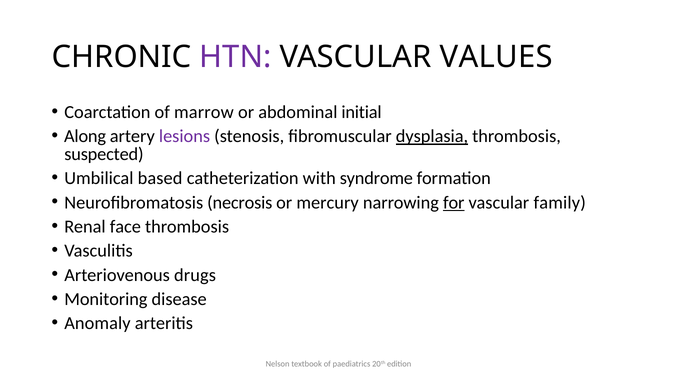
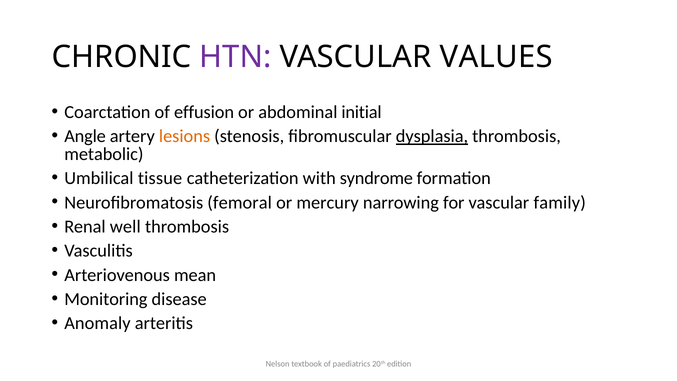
marrow: marrow -> effusion
Along: Along -> Angle
lesions colour: purple -> orange
suspected: suspected -> metabolic
based: based -> tissue
necrosis: necrosis -> femoral
for underline: present -> none
face: face -> well
drugs: drugs -> mean
